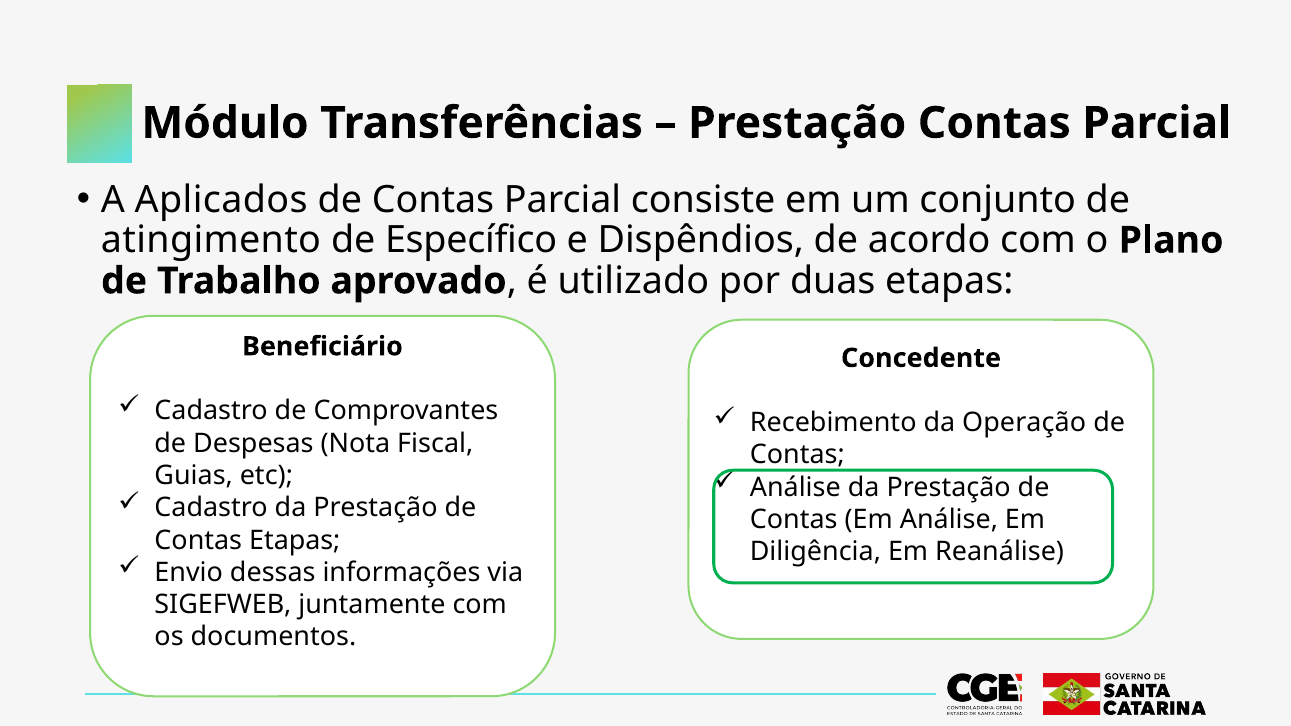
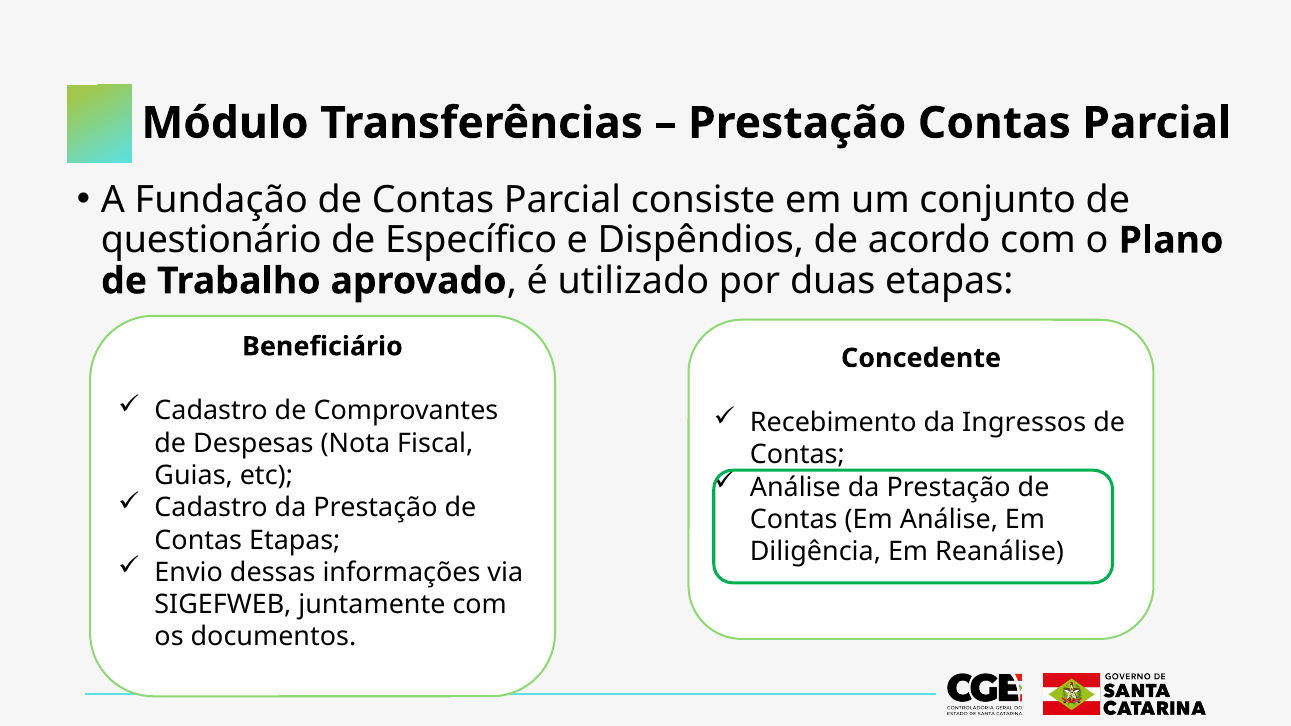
Aplicados: Aplicados -> Fundação
atingimento: atingimento -> questionário
Operação: Operação -> Ingressos
